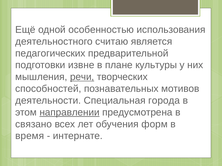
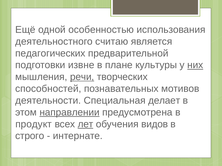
них underline: none -> present
города: города -> делает
связано: связано -> продукт
лет underline: none -> present
форм: форм -> видов
время: время -> строго
